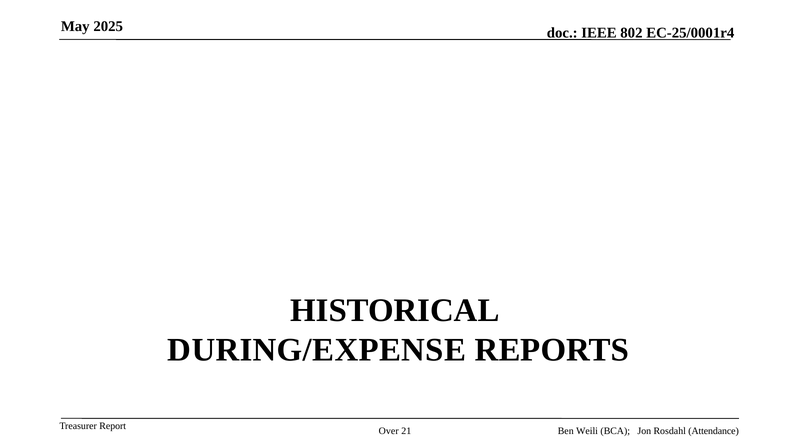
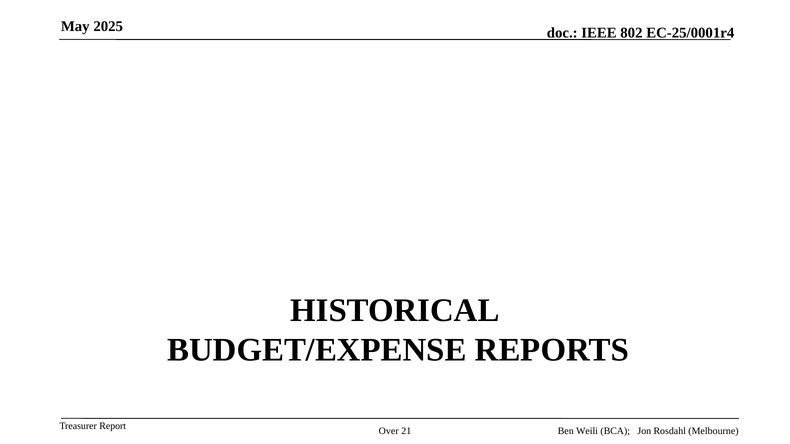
DURING/EXPENSE: DURING/EXPENSE -> BUDGET/EXPENSE
Attendance: Attendance -> Melbourne
